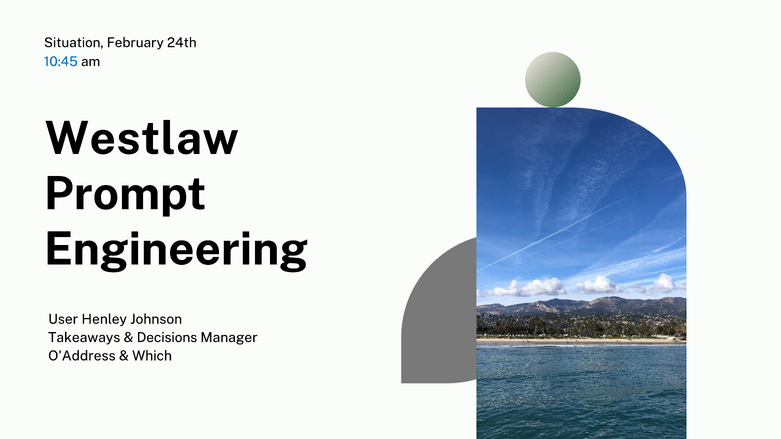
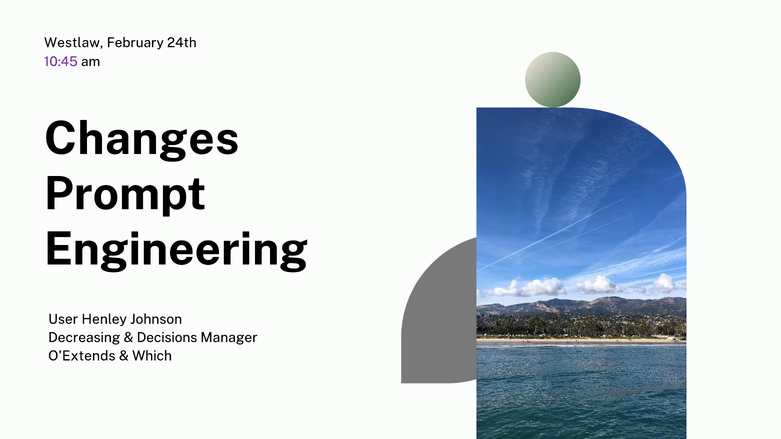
Situation: Situation -> Westlaw
10:45 colour: blue -> purple
Westlaw: Westlaw -> Changes
Takeaways: Takeaways -> Decreasing
O'Address: O'Address -> O'Extends
